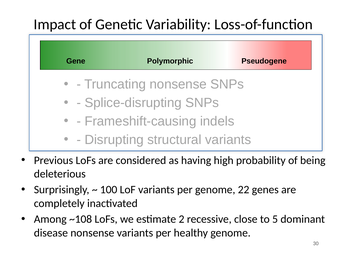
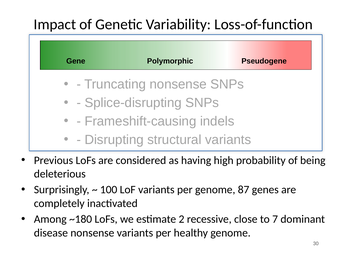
22: 22 -> 87
~108: ~108 -> ~180
5: 5 -> 7
